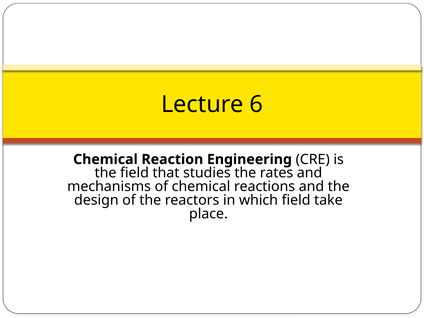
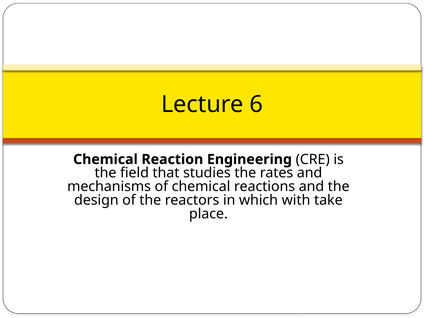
which field: field -> with
